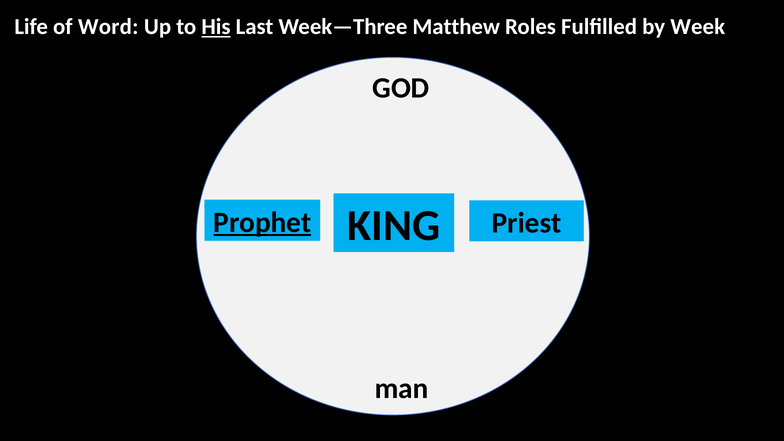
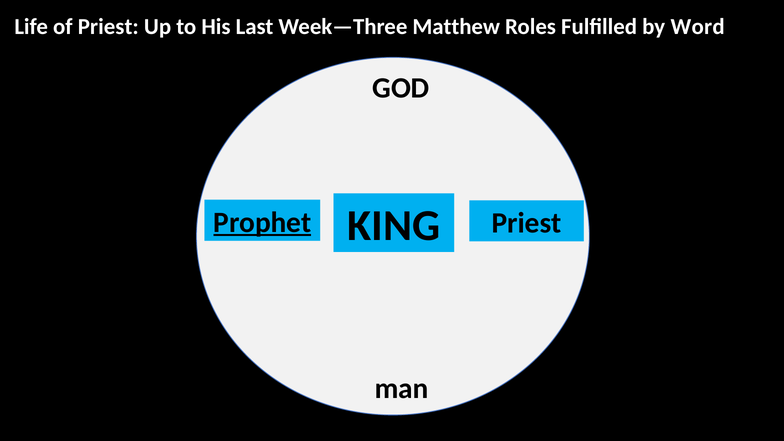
of Word: Word -> Priest
His underline: present -> none
Week: Week -> Word
